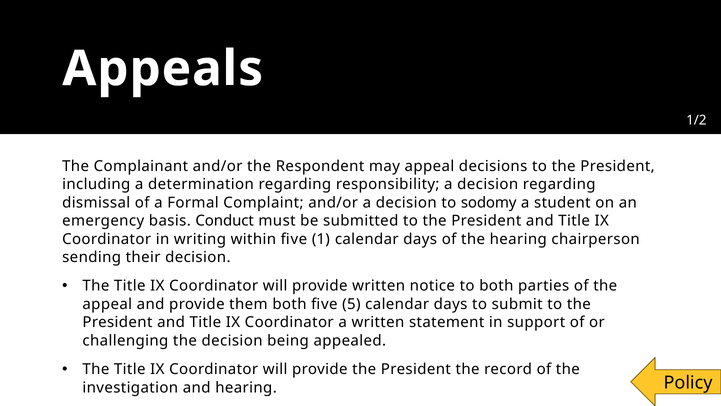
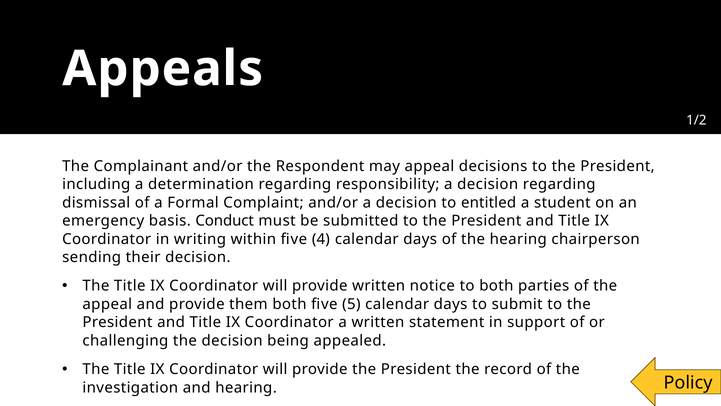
sodomy: sodomy -> entitled
1: 1 -> 4
